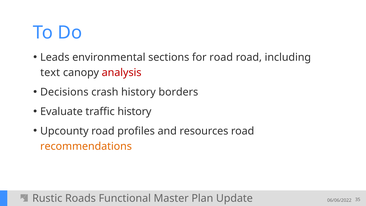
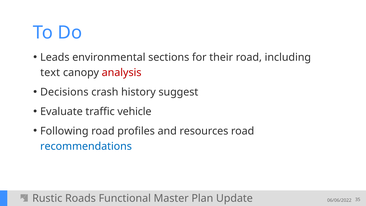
for road: road -> their
borders: borders -> suggest
traffic history: history -> vehicle
Upcounty: Upcounty -> Following
recommendations colour: orange -> blue
